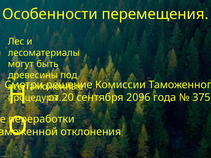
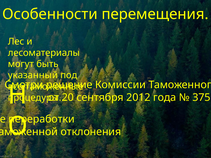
древесины: древесины -> указанный
2096: 2096 -> 2012
